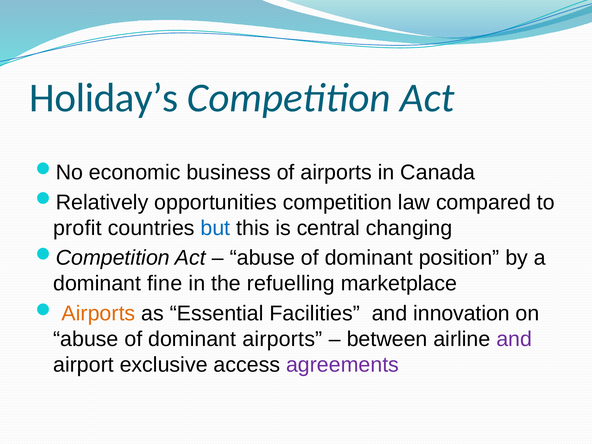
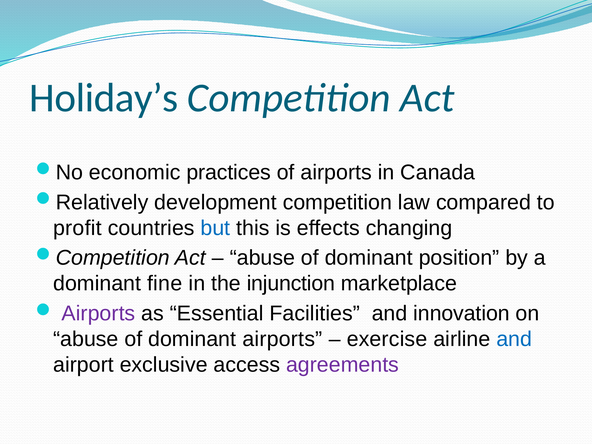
business: business -> practices
opportunities: opportunities -> development
central: central -> effects
refuelling: refuelling -> injunction
Airports at (98, 313) colour: orange -> purple
between: between -> exercise
and at (514, 339) colour: purple -> blue
